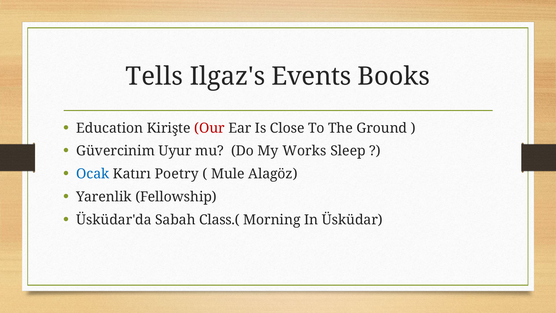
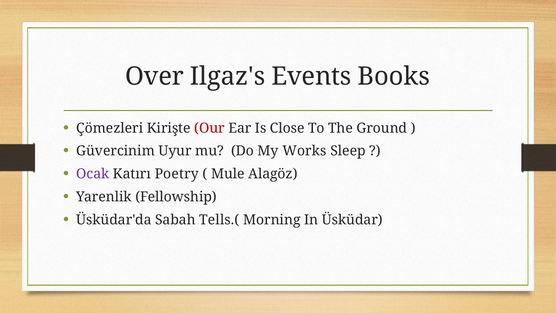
Tells: Tells -> Over
Education: Education -> Çömezleri
Ocak colour: blue -> purple
Class.(: Class.( -> Tells.(
